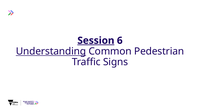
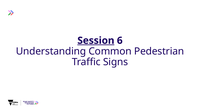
Understanding underline: present -> none
